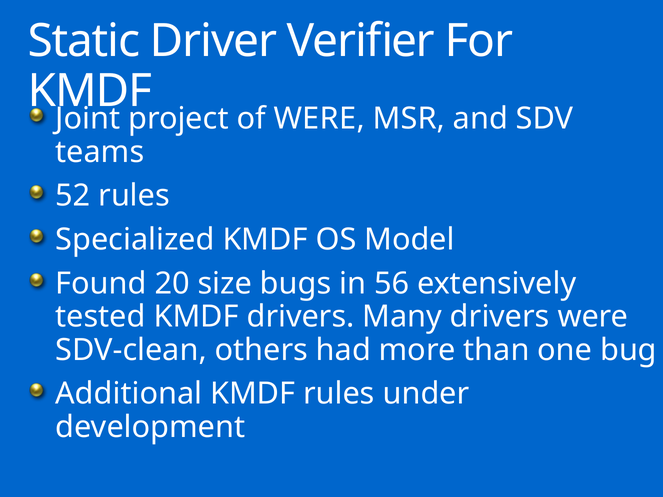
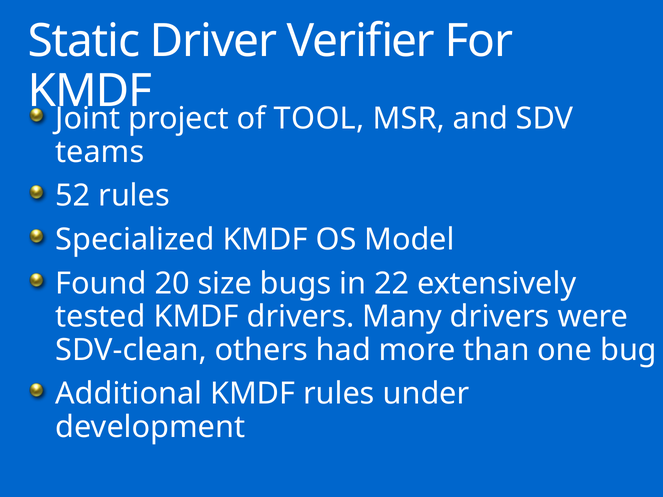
of WERE: WERE -> TOOL
56: 56 -> 22
